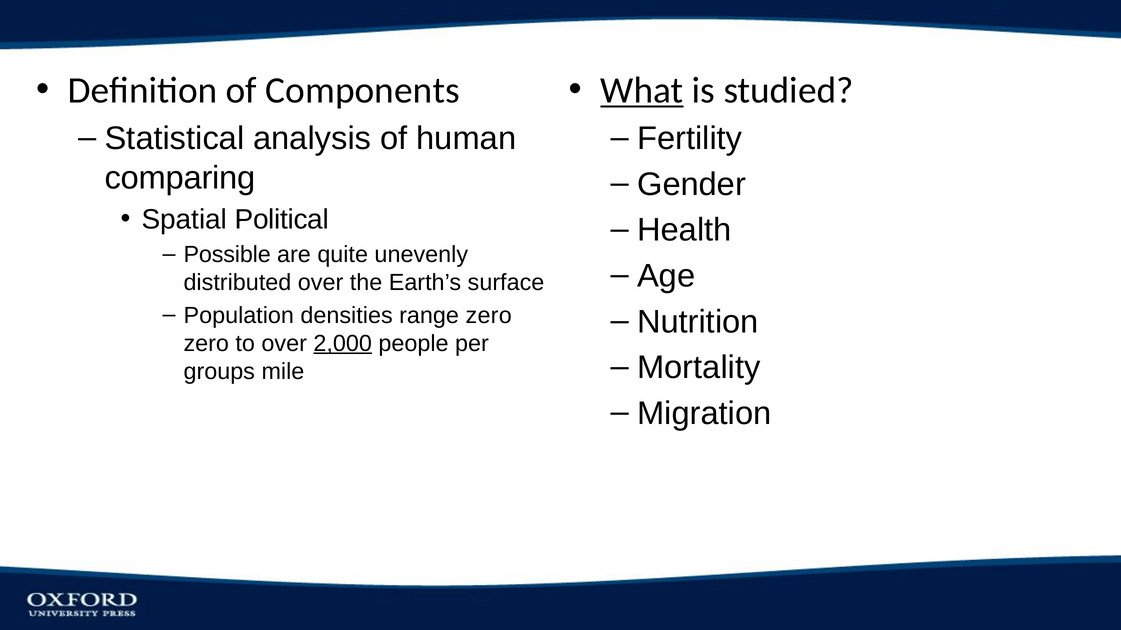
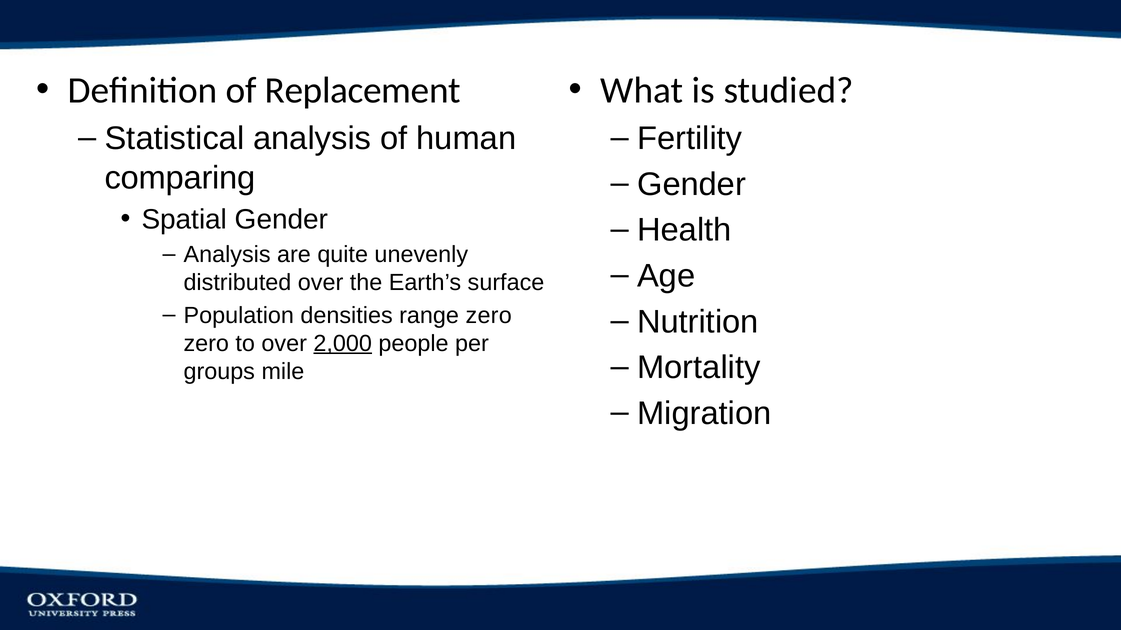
Components: Components -> Replacement
What underline: present -> none
Spatial Political: Political -> Gender
Possible at (227, 255): Possible -> Analysis
